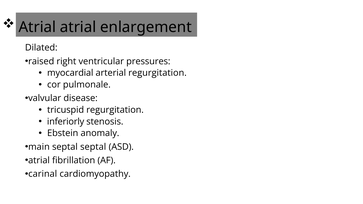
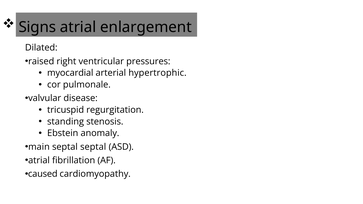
Atrial at (37, 27): Atrial -> Signs
arterial regurgitation: regurgitation -> hypertrophic
inferiorly: inferiorly -> standing
carinal: carinal -> caused
